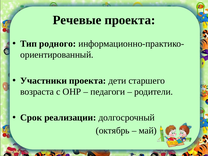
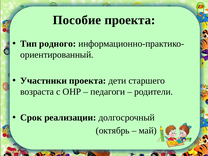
Речевые: Речевые -> Пособие
